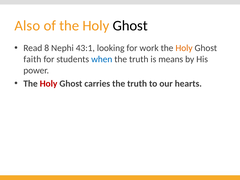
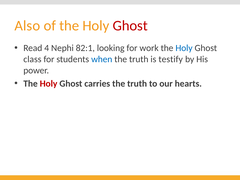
Ghost at (130, 26) colour: black -> red
8: 8 -> 4
43:1: 43:1 -> 82:1
Holy at (184, 48) colour: orange -> blue
faith: faith -> class
means: means -> testify
